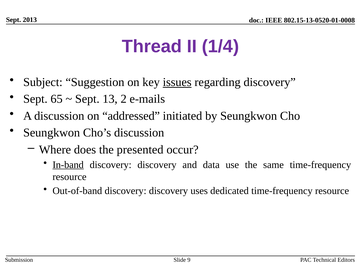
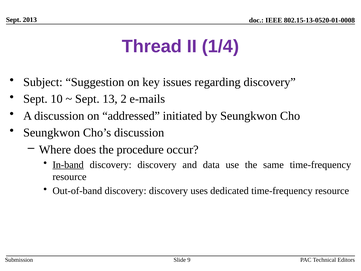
issues underline: present -> none
65: 65 -> 10
presented: presented -> procedure
